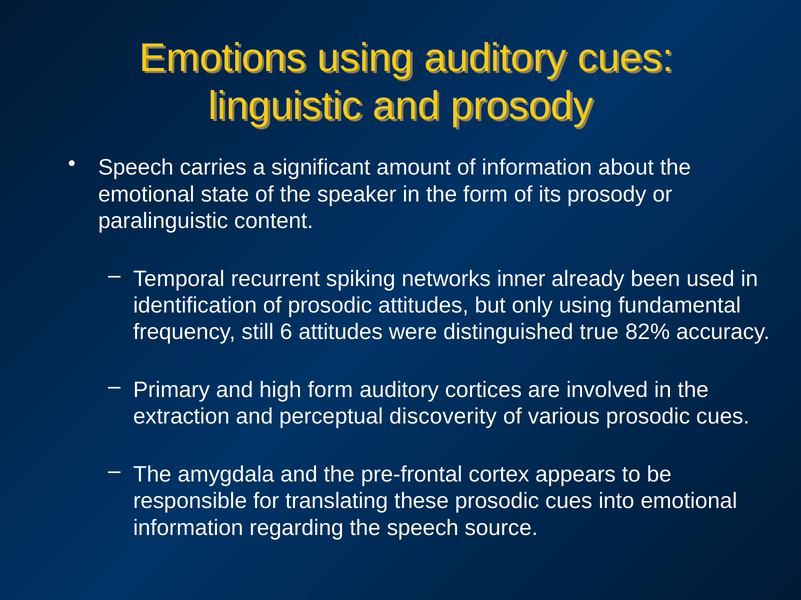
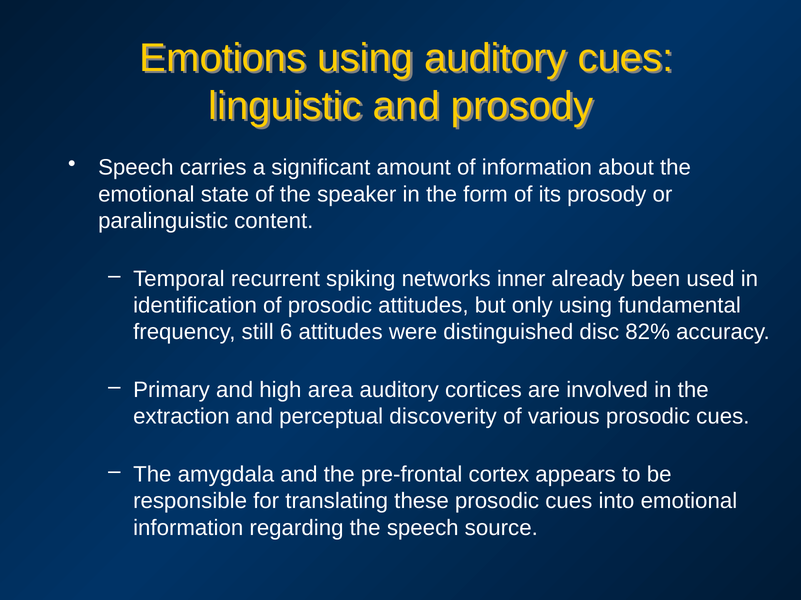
true: true -> disc
high form: form -> area
